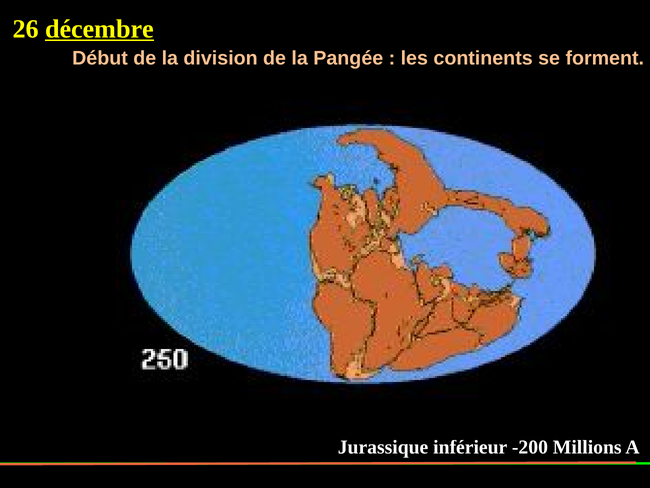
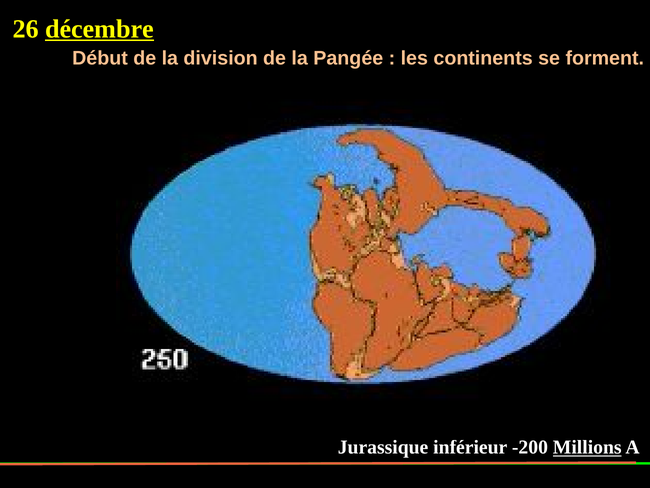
Millions underline: none -> present
